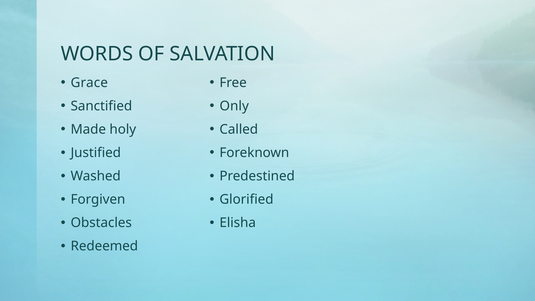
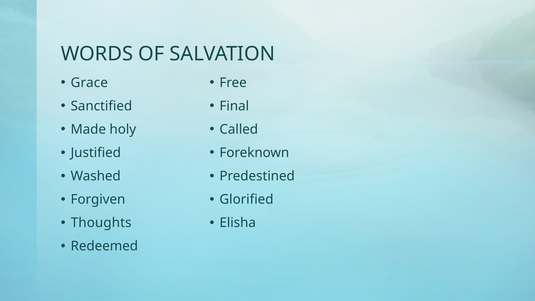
Only: Only -> Final
Obstacles: Obstacles -> Thoughts
